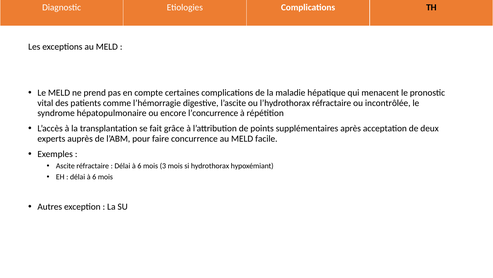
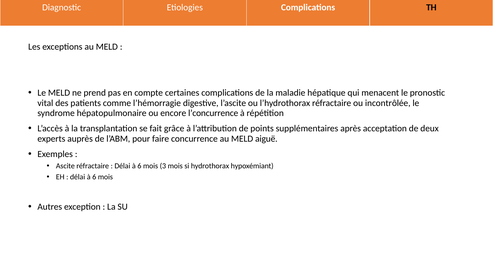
facile: facile -> aiguë
